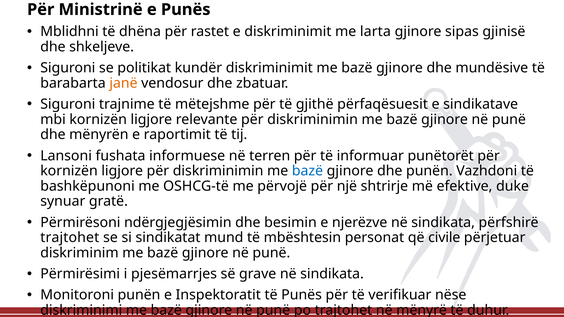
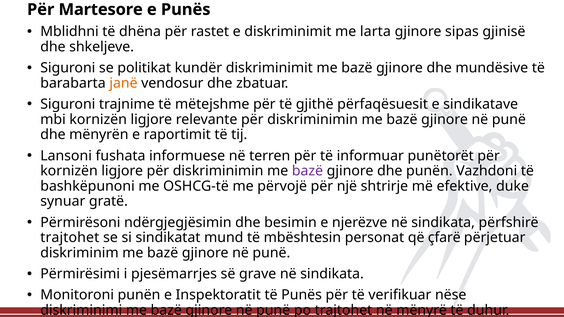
Ministrinë: Ministrinë -> Martesore
bazë at (307, 171) colour: blue -> purple
civile: civile -> çfarë
